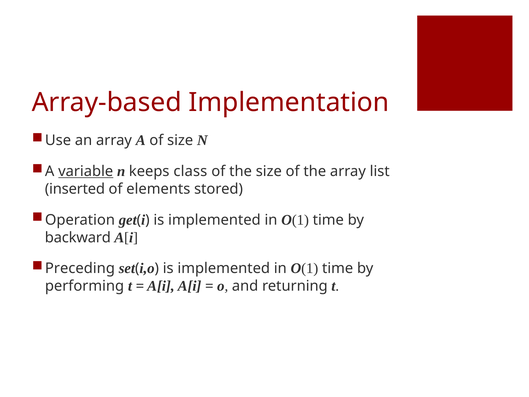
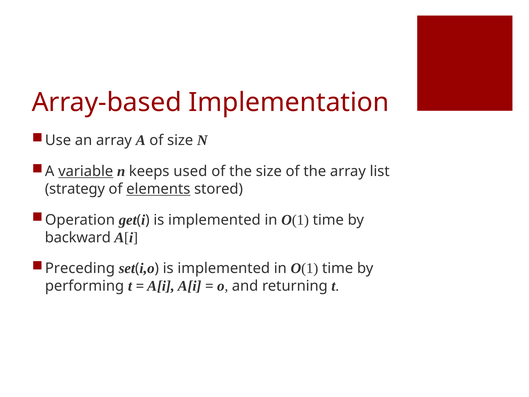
class: class -> used
inserted: inserted -> strategy
elements underline: none -> present
